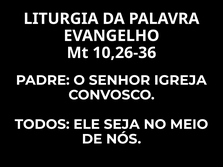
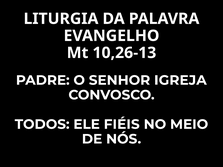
10,26-36: 10,26-36 -> 10,26-13
SEJA: SEJA -> FIÉIS
